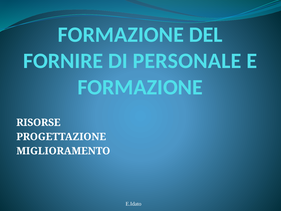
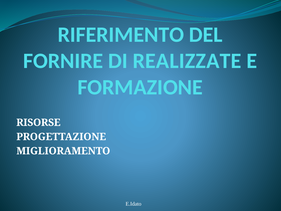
FORMAZIONE at (121, 35): FORMAZIONE -> RIFERIMENTO
PERSONALE: PERSONALE -> REALIZZATE
